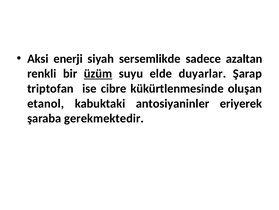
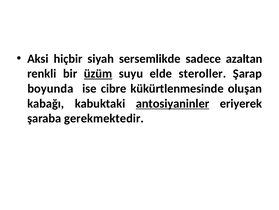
enerji: enerji -> hiçbir
duyarlar: duyarlar -> steroller
triptofan: triptofan -> boyunda
etanol: etanol -> kabağı
antosiyaninler underline: none -> present
